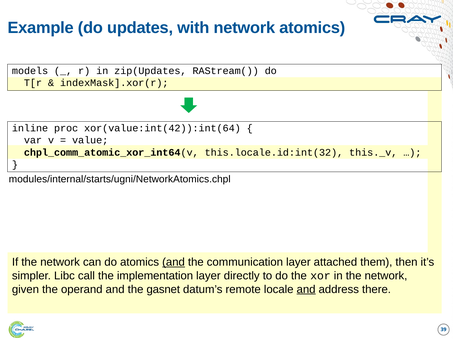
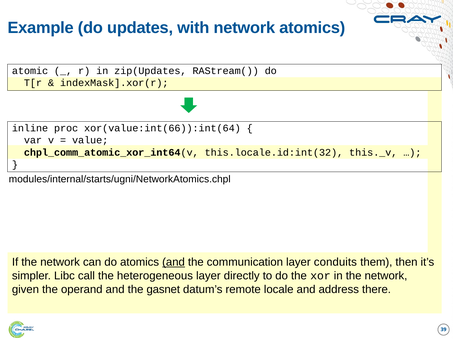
models: models -> atomic
xor(value:int(42)):int(64: xor(value:int(42)):int(64 -> xor(value:int(66)):int(64
attached: attached -> conduits
implementation: implementation -> heterogeneous
and at (306, 290) underline: present -> none
